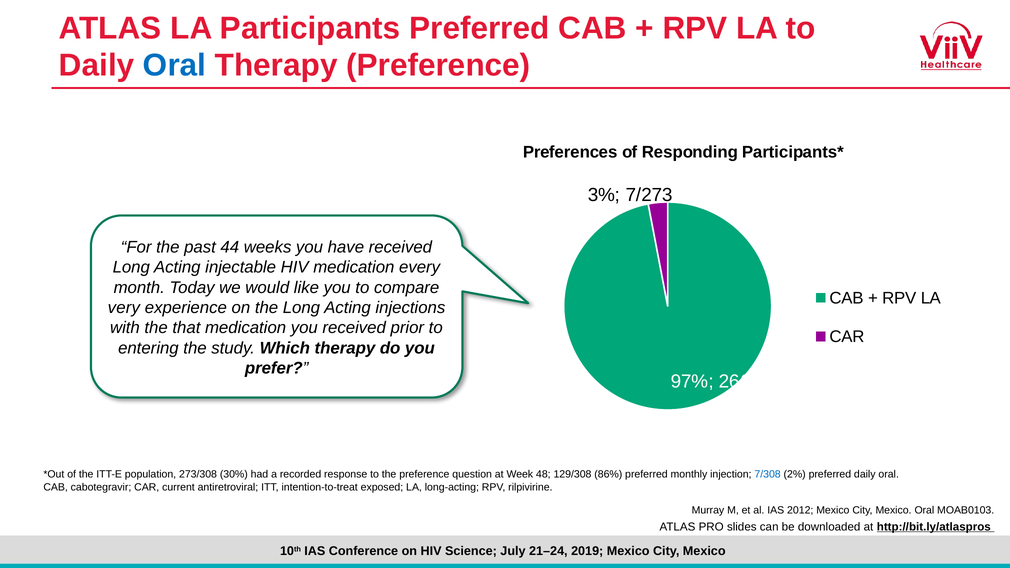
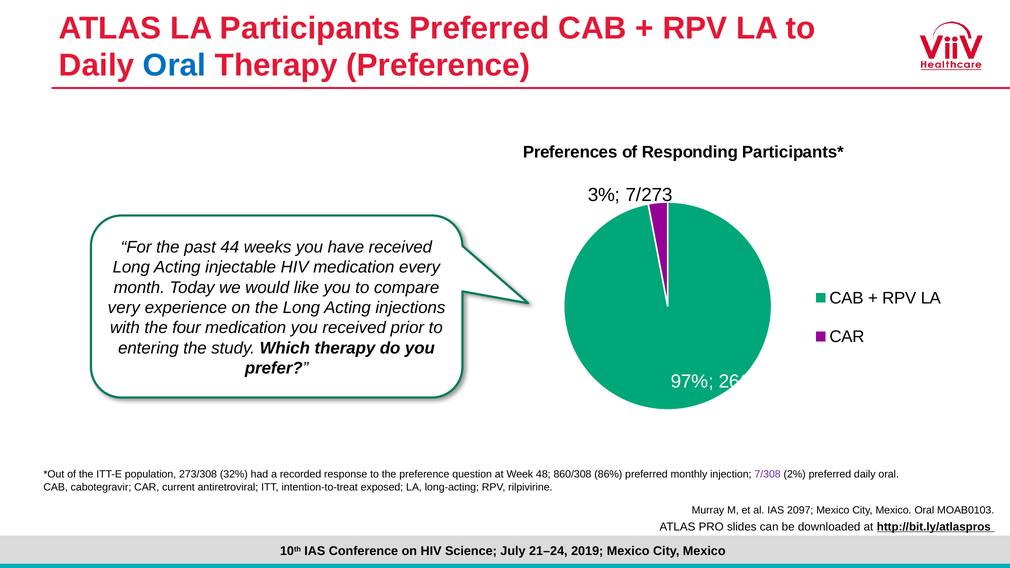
that: that -> four
30%: 30% -> 32%
129/308: 129/308 -> 860/308
7/308 colour: blue -> purple
2012: 2012 -> 2097
